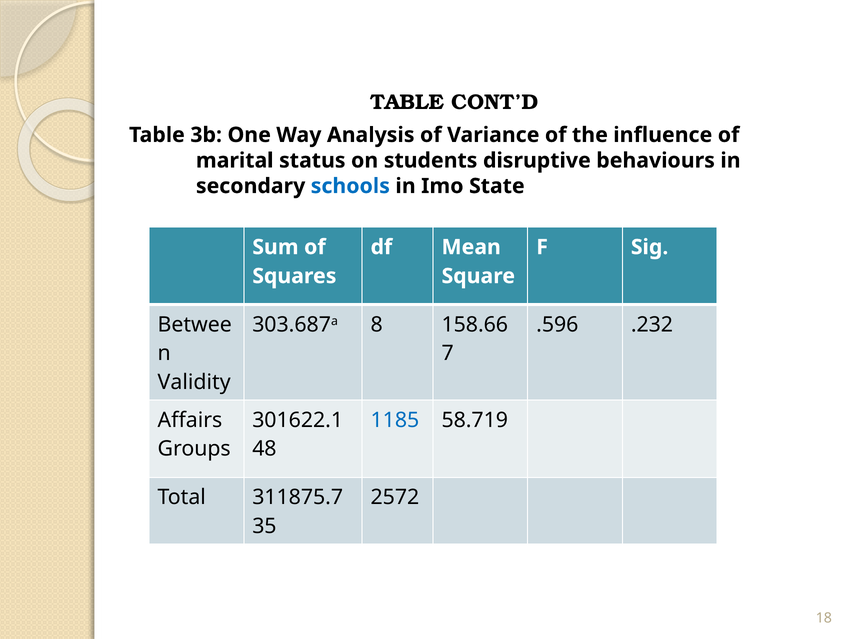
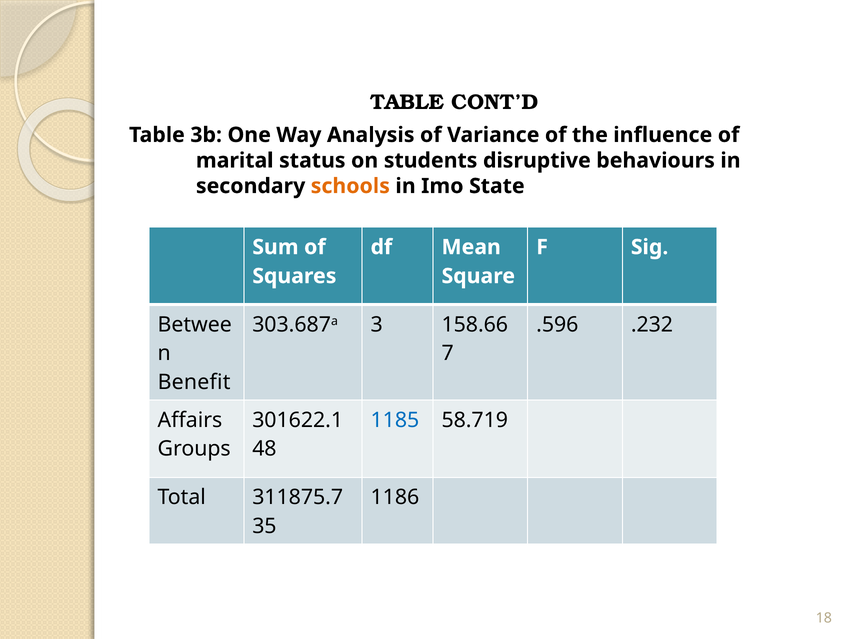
schools colour: blue -> orange
8: 8 -> 3
Validity: Validity -> Benefit
2572: 2572 -> 1186
